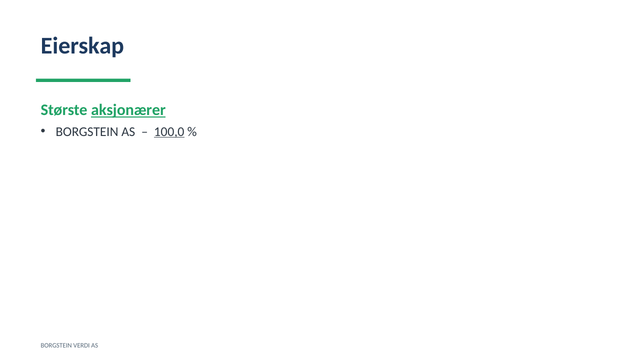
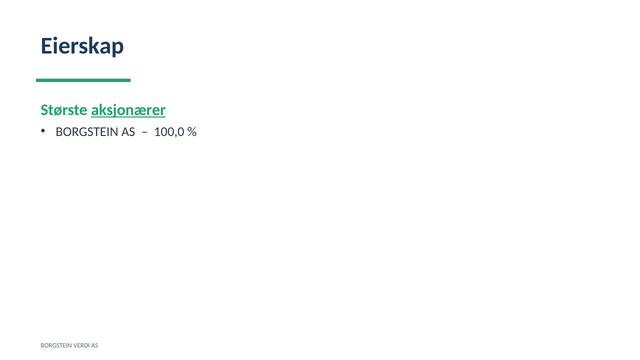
100,0 underline: present -> none
